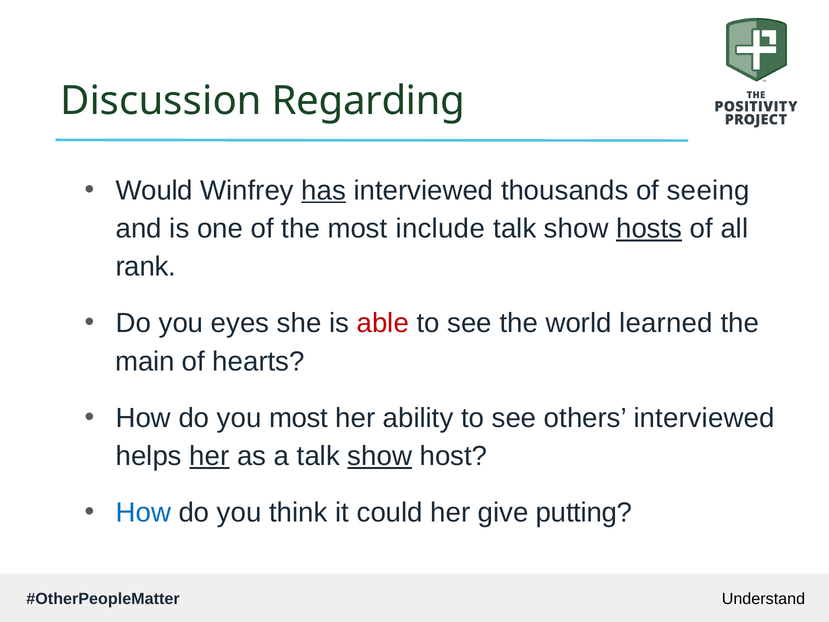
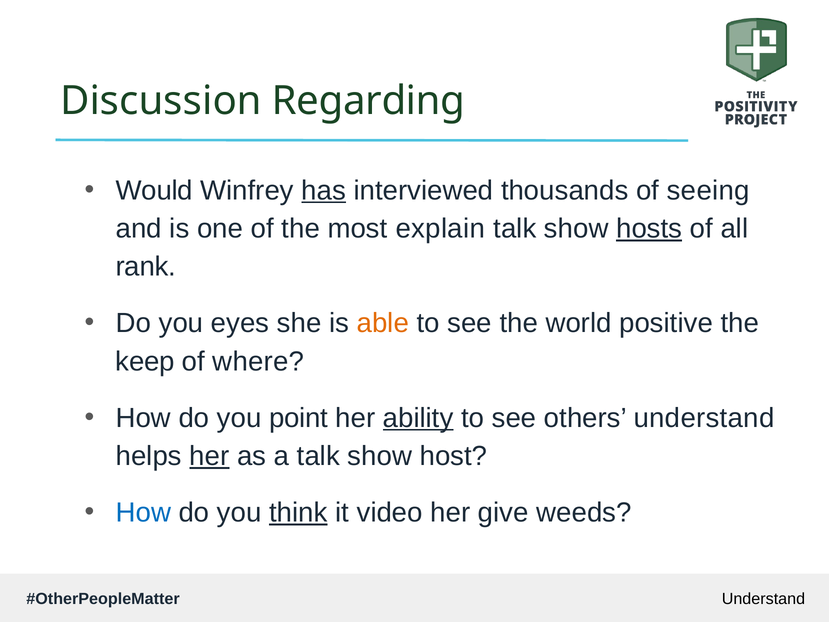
include: include -> explain
able colour: red -> orange
learned: learned -> positive
main: main -> keep
hearts: hearts -> where
you most: most -> point
ability underline: none -> present
others interviewed: interviewed -> understand
show at (380, 456) underline: present -> none
think underline: none -> present
could: could -> video
putting: putting -> weeds
